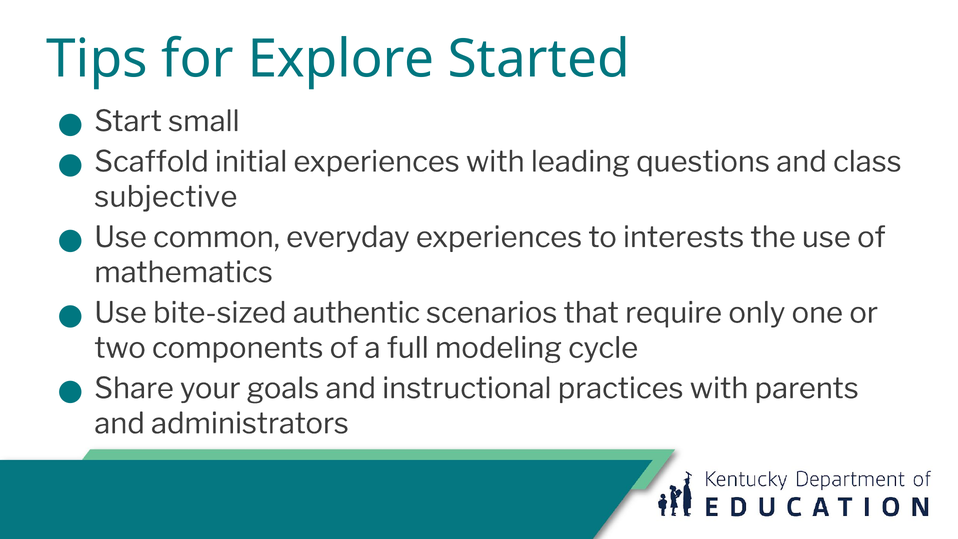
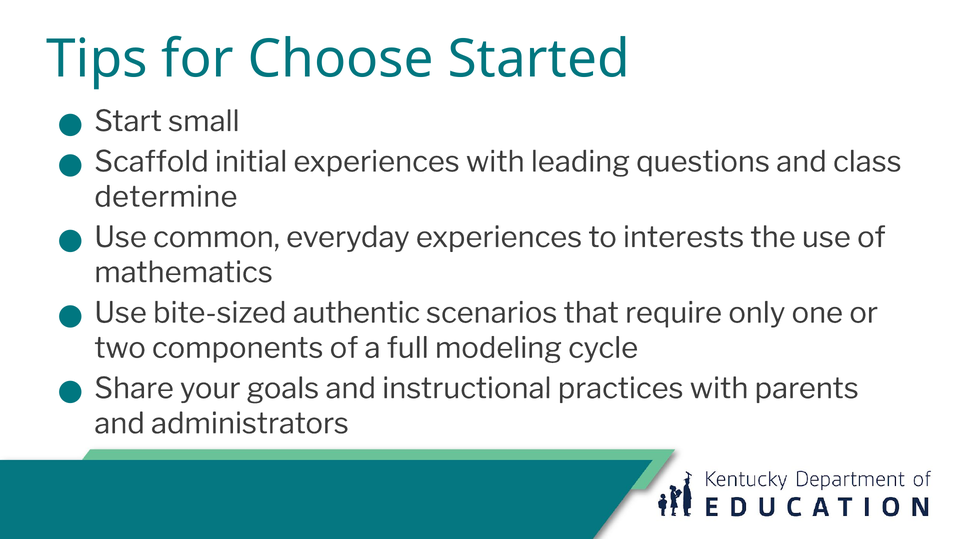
Explore: Explore -> Choose
subjective: subjective -> determine
